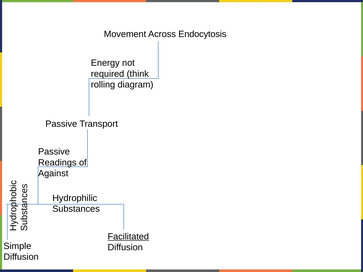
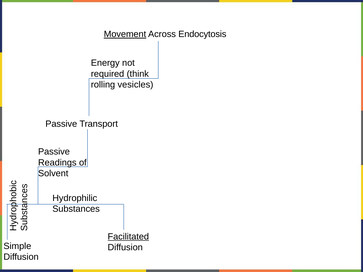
Movement underline: none -> present
diagram: diagram -> vesicles
Against: Against -> Solvent
